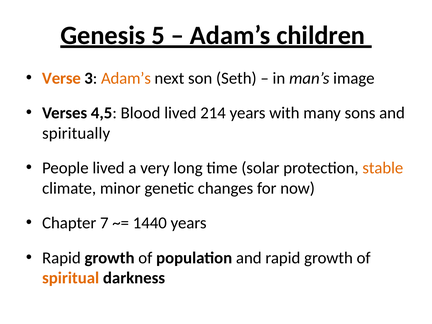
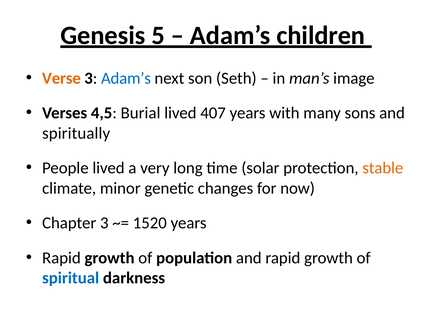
Adam’s at (126, 78) colour: orange -> blue
Blood: Blood -> Burial
214: 214 -> 407
Chapter 7: 7 -> 3
1440: 1440 -> 1520
spiritual colour: orange -> blue
